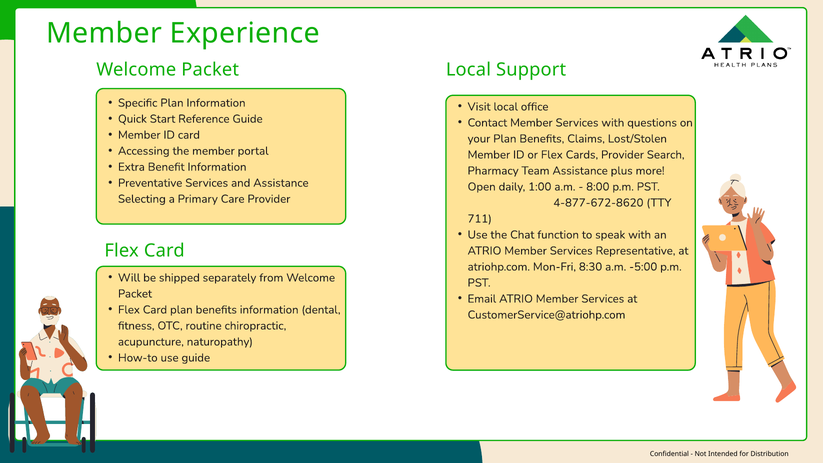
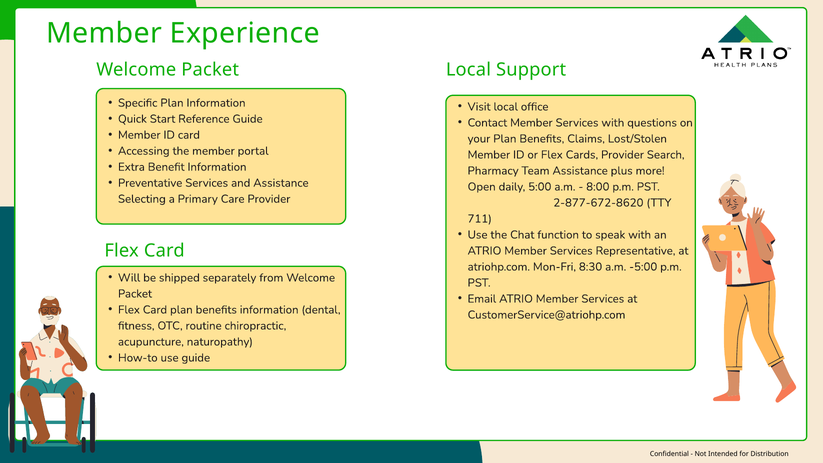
1:00: 1:00 -> 5:00
4-877-672-8620: 4-877-672-8620 -> 2-877-672-8620
